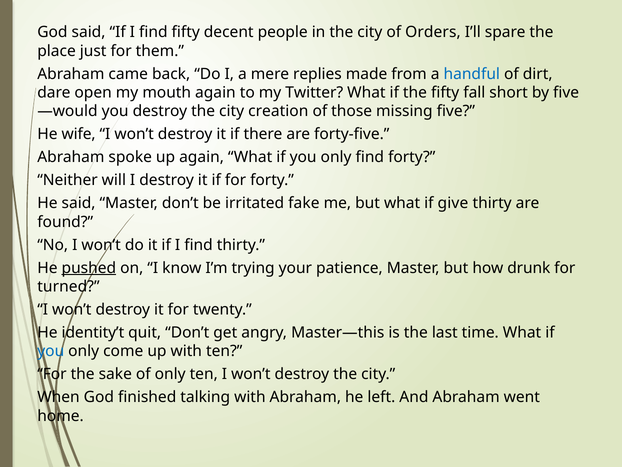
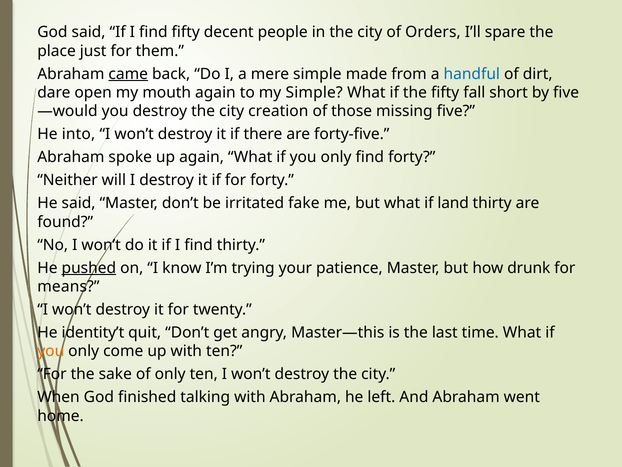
came underline: none -> present
mere replies: replies -> simple
my Twitter: Twitter -> Simple
wife: wife -> into
give: give -> land
turned: turned -> means
you at (51, 351) colour: blue -> orange
